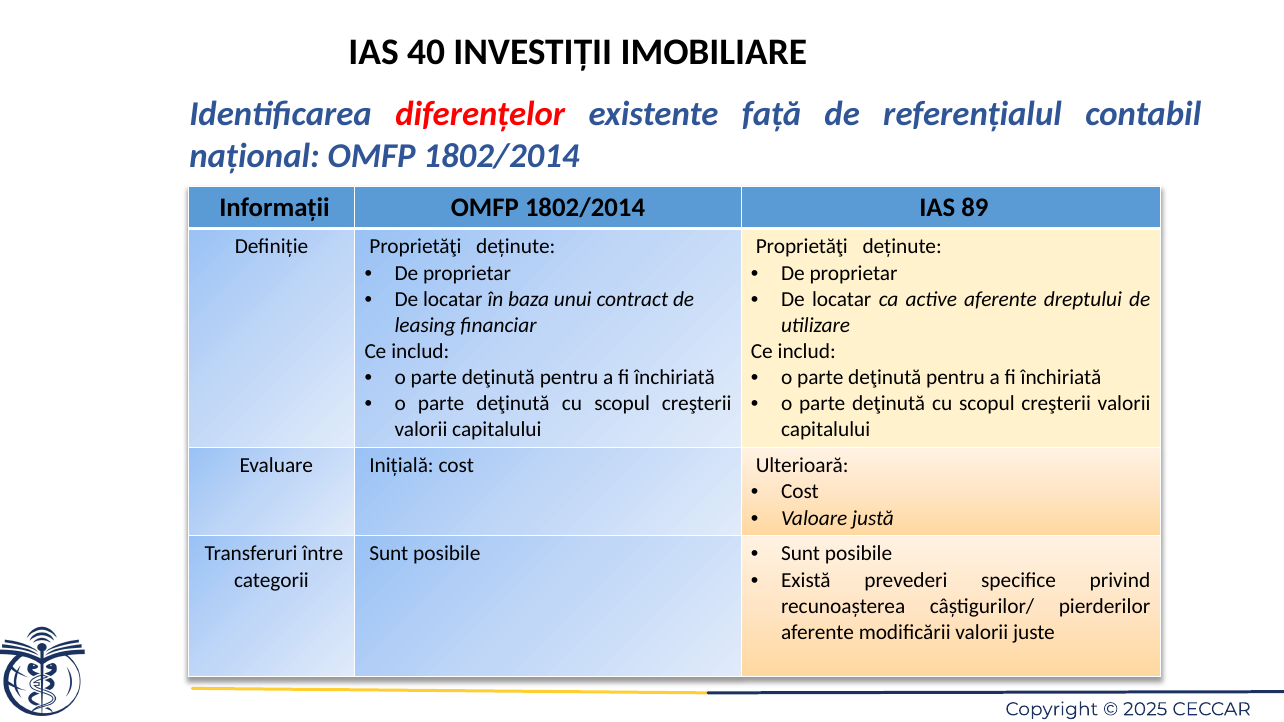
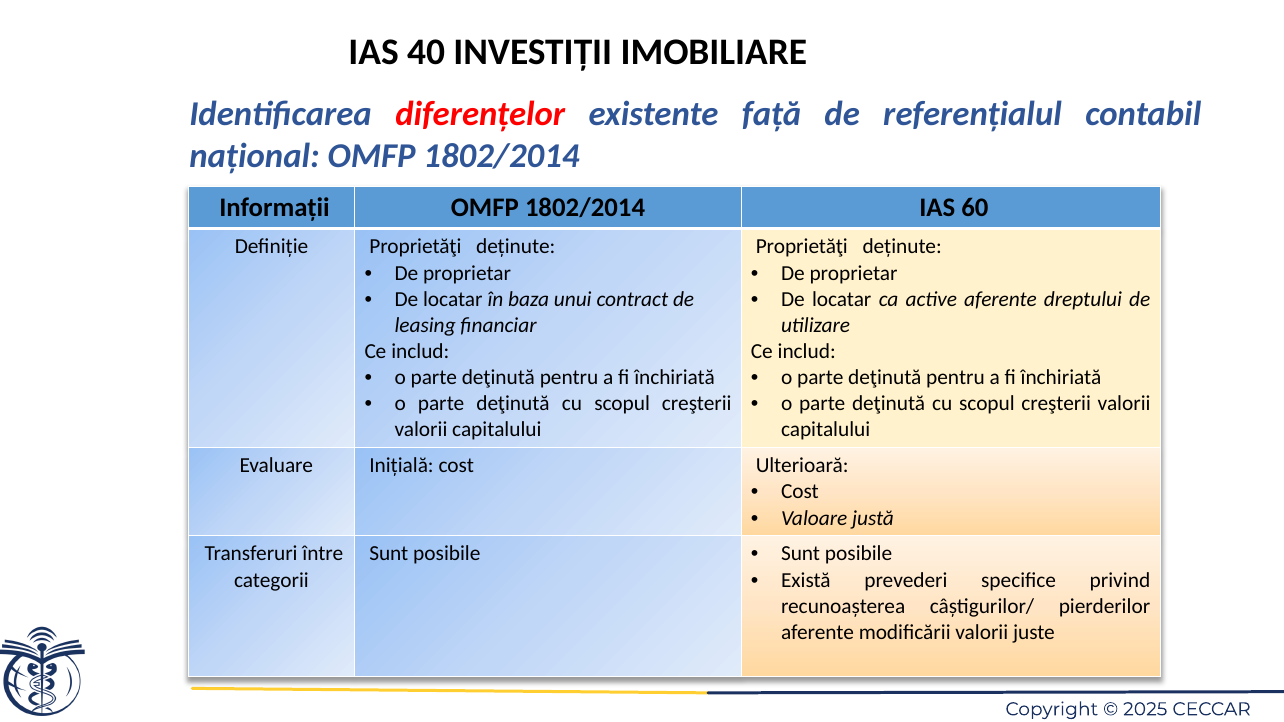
89: 89 -> 60
